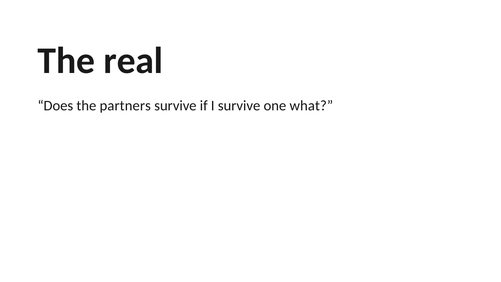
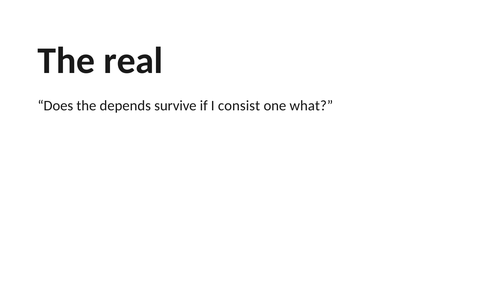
partners: partners -> depends
I survive: survive -> consist
